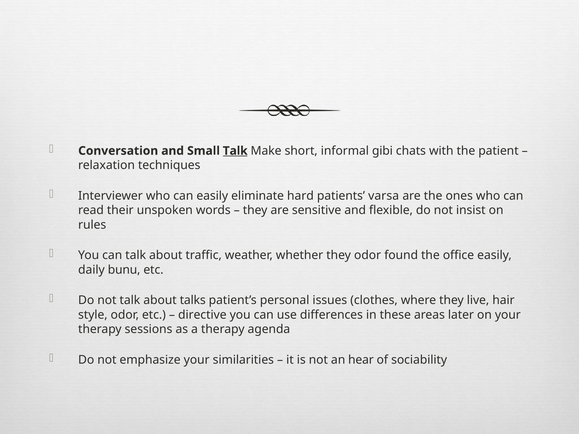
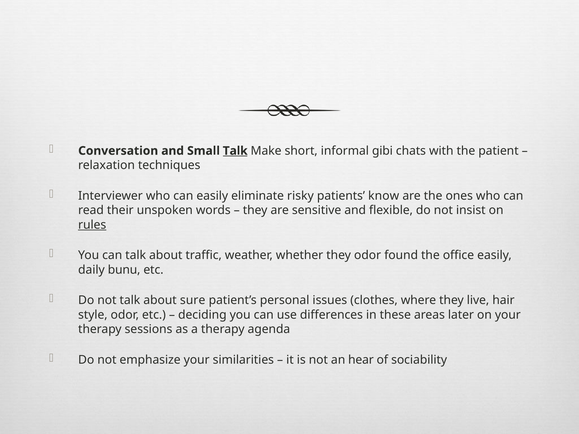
hard: hard -> risky
varsa: varsa -> know
rules underline: none -> present
talks: talks -> sure
directive: directive -> deciding
